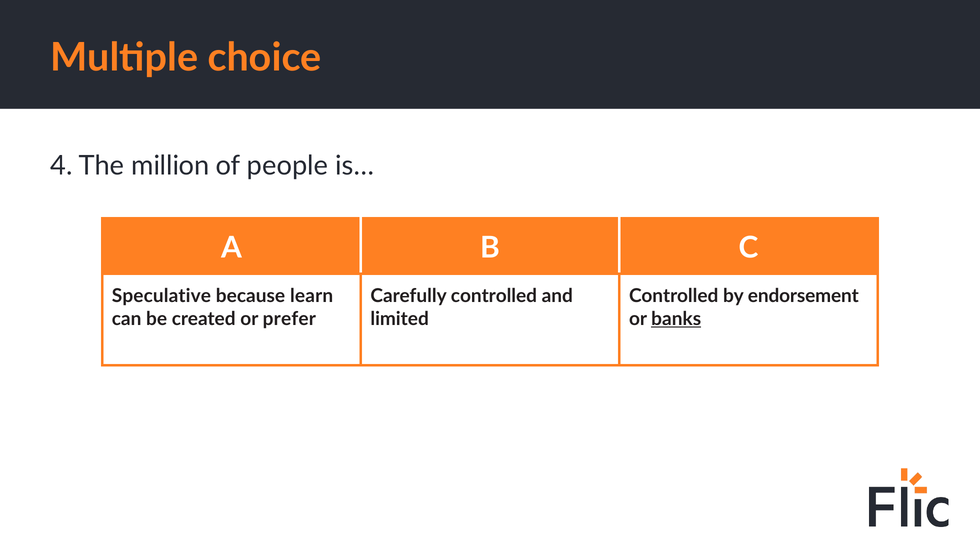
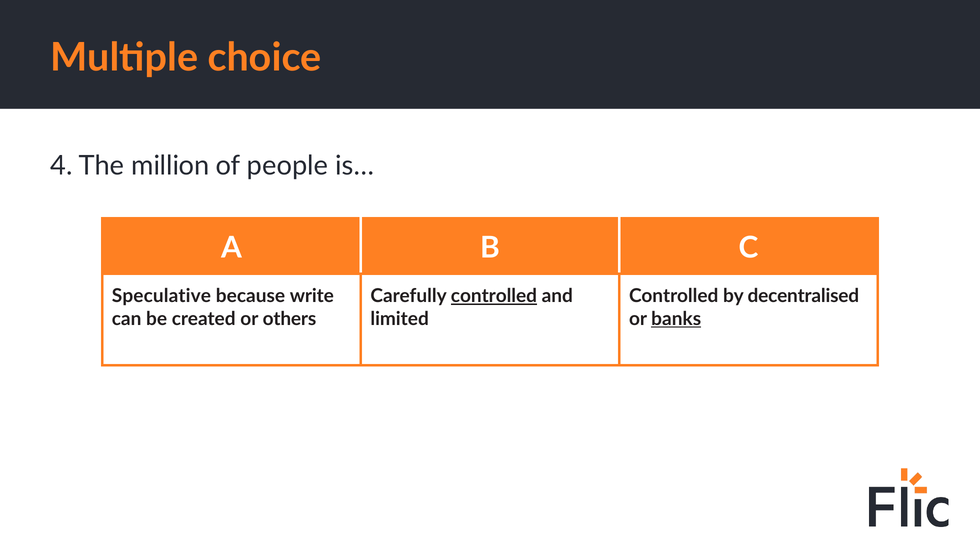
learn: learn -> write
controlled at (494, 296) underline: none -> present
endorsement: endorsement -> decentralised
prefer: prefer -> others
